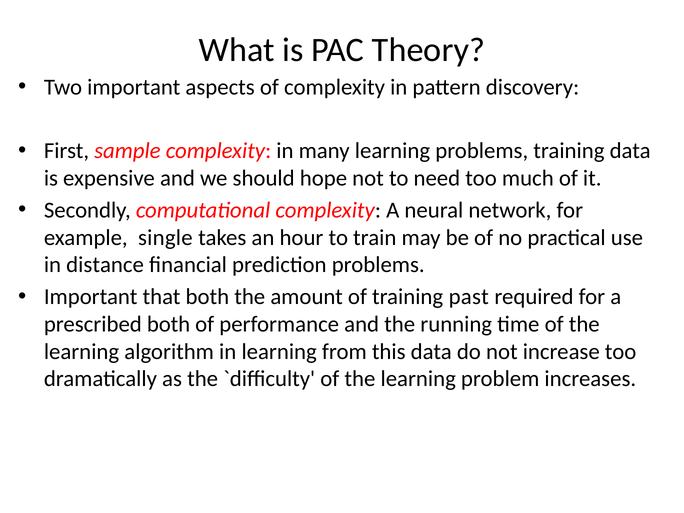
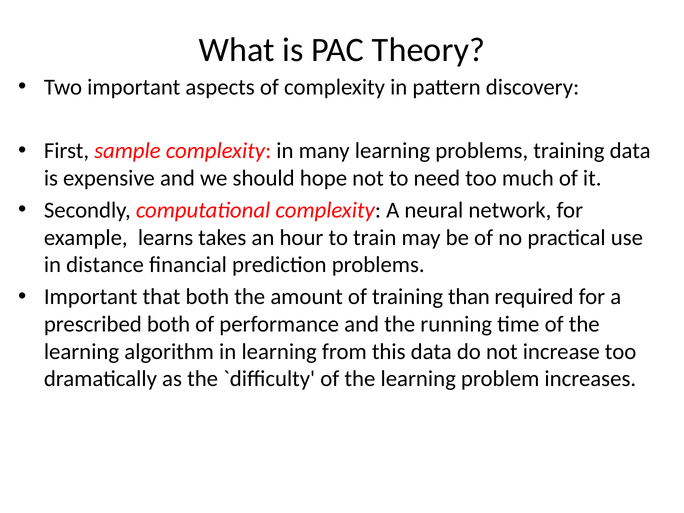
single: single -> learns
past: past -> than
